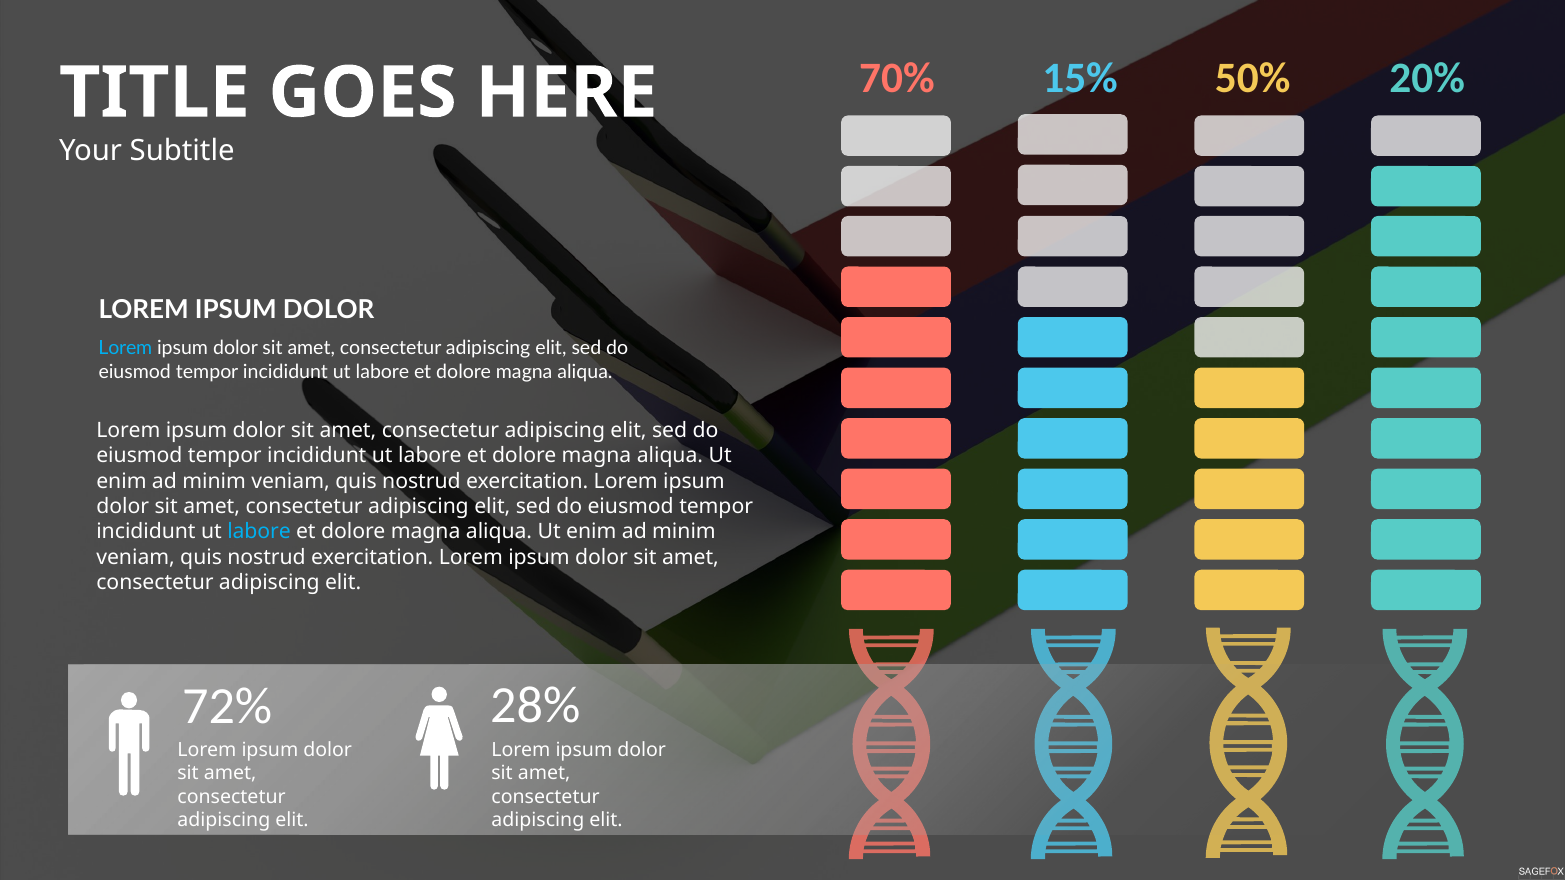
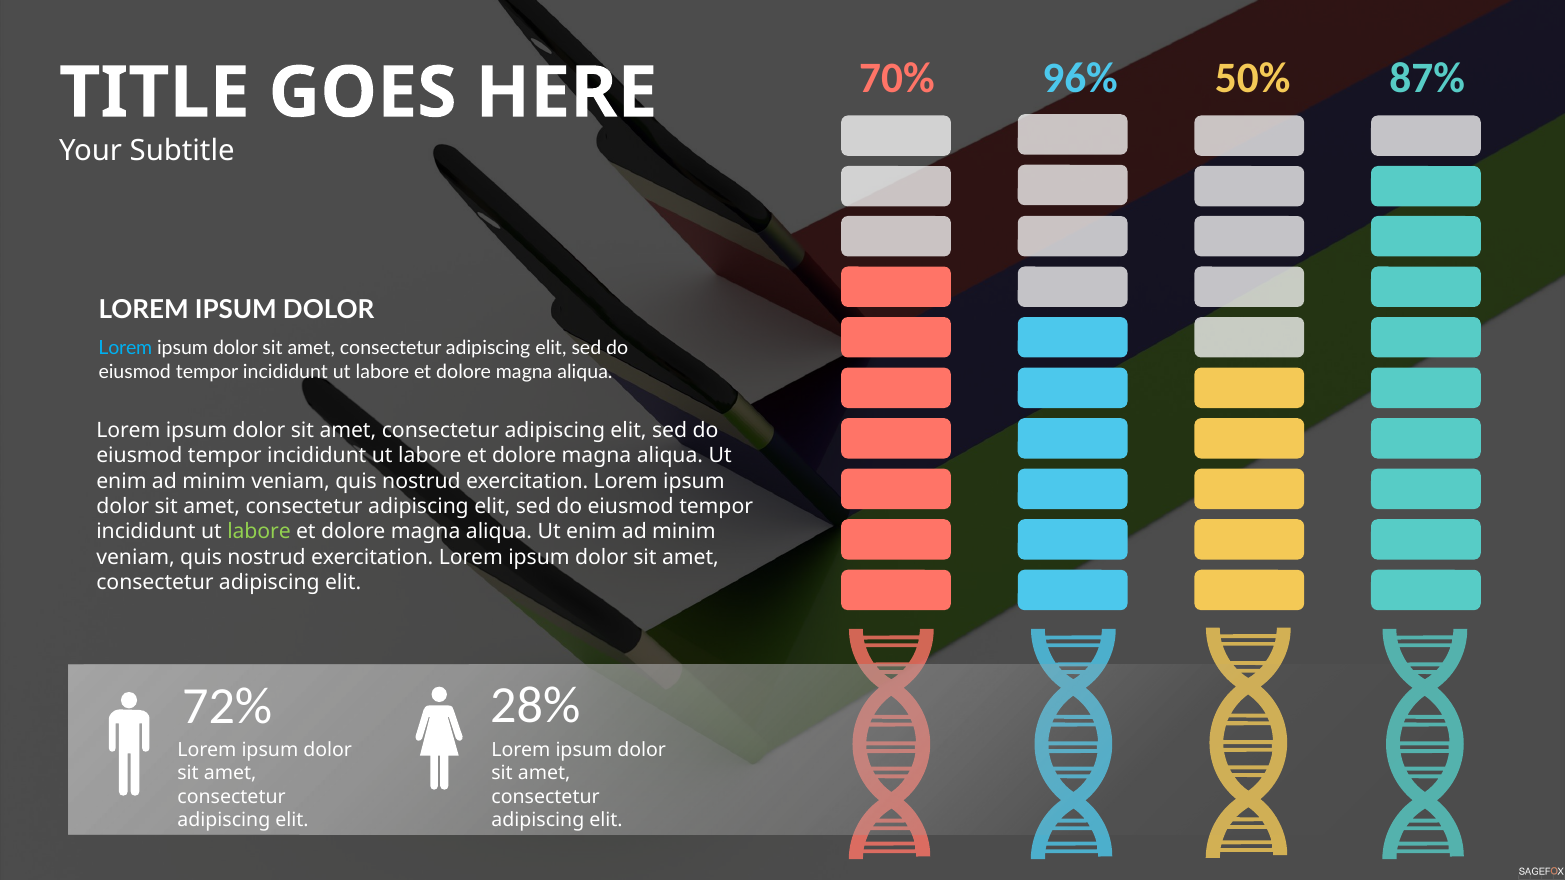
15%: 15% -> 96%
20%: 20% -> 87%
labore at (259, 532) colour: light blue -> light green
